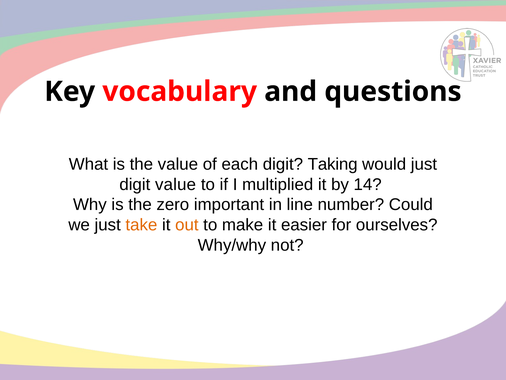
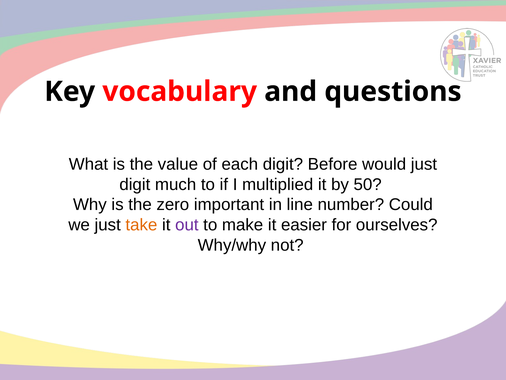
Taking: Taking -> Before
digit value: value -> much
14: 14 -> 50
out colour: orange -> purple
